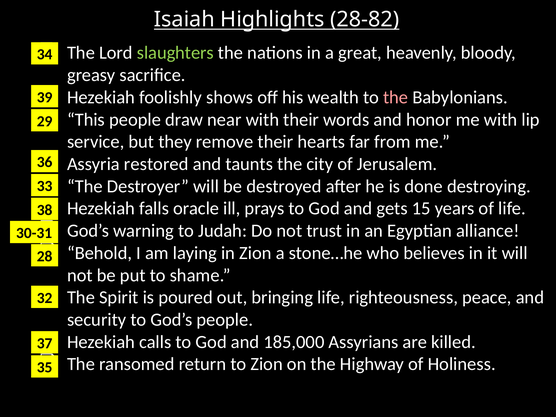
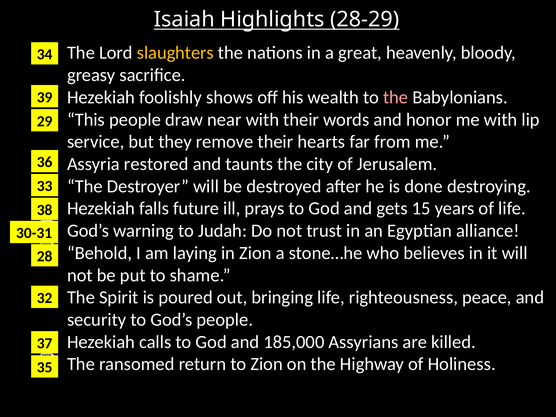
28-82: 28-82 -> 28-29
slaughters colour: light green -> yellow
oracle: oracle -> future
